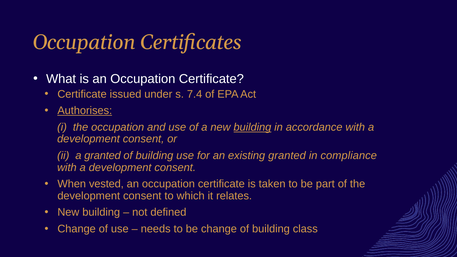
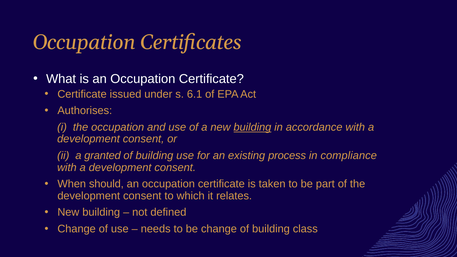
7.4: 7.4 -> 6.1
Authorises underline: present -> none
existing granted: granted -> process
vested: vested -> should
